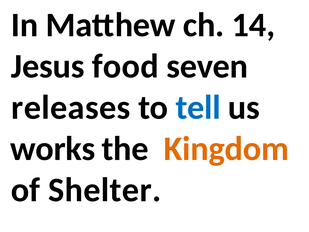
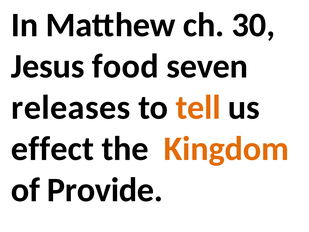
14: 14 -> 30
tell colour: blue -> orange
works: works -> effect
Shelter: Shelter -> Provide
